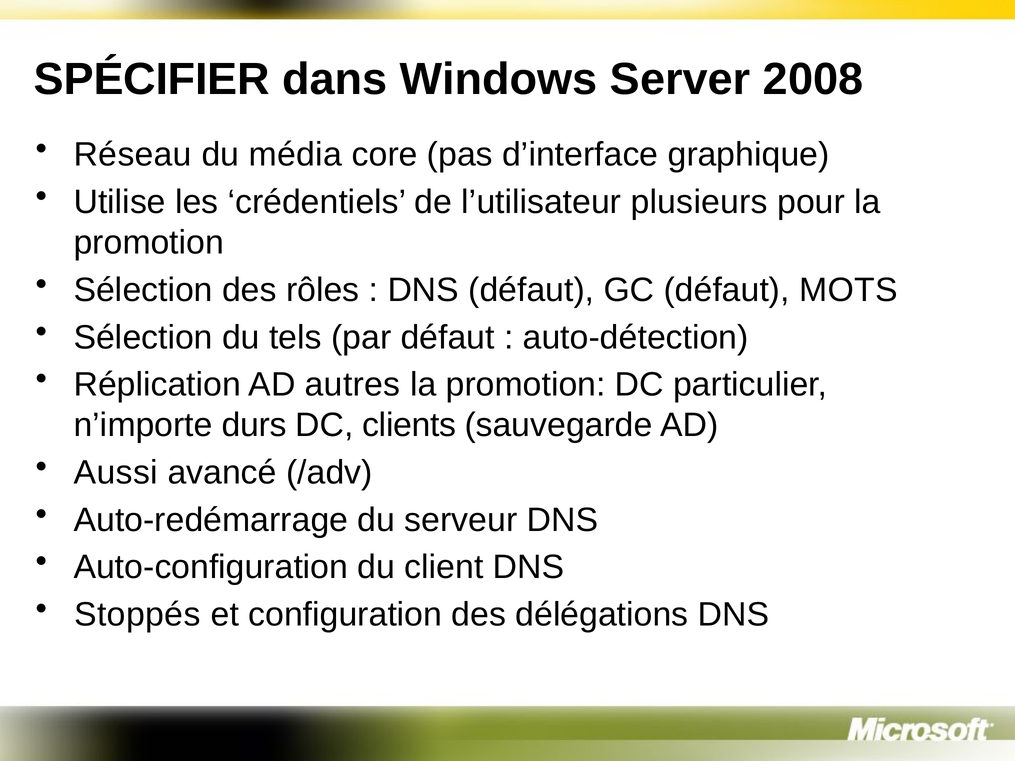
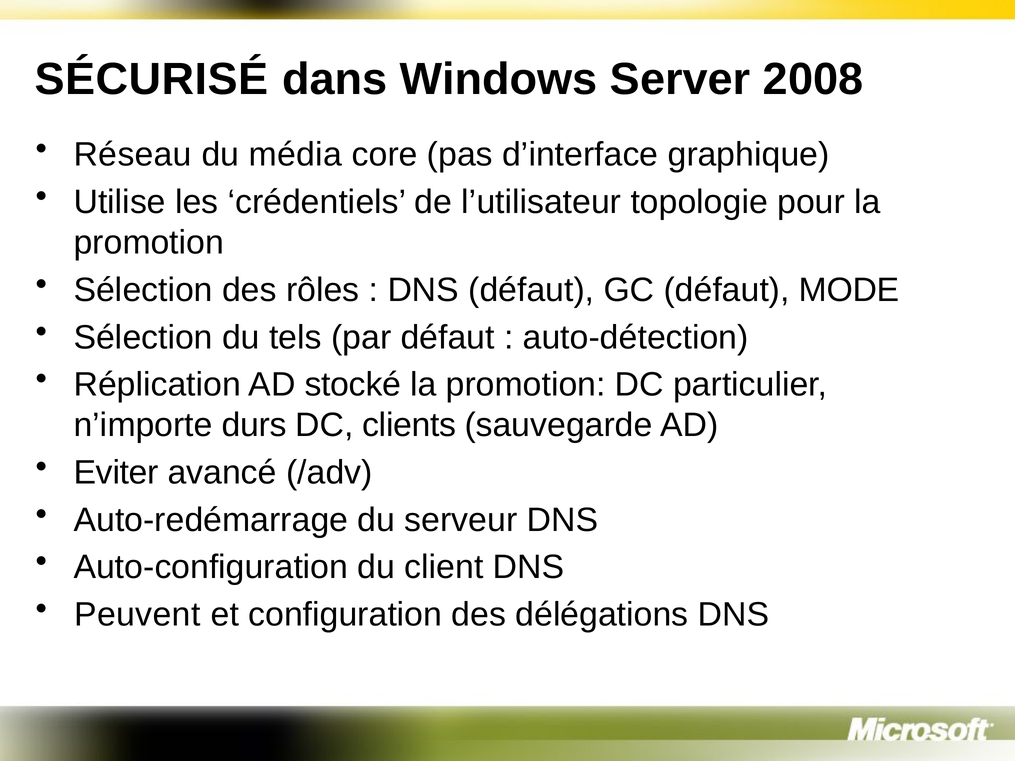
SPÉCIFIER: SPÉCIFIER -> SÉCURISÉ
plusieurs: plusieurs -> topologie
MOTS: MOTS -> MODE
autres: autres -> stocké
Aussi: Aussi -> Eviter
Stoppés: Stoppés -> Peuvent
